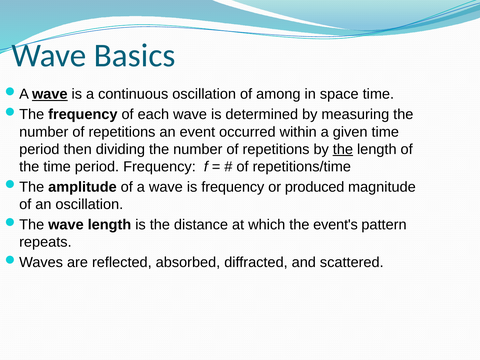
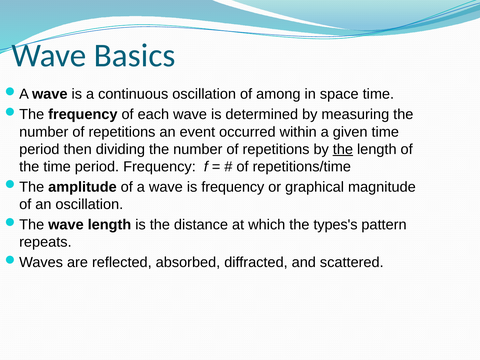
wave at (50, 94) underline: present -> none
produced: produced -> graphical
event's: event's -> types's
